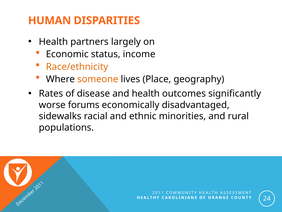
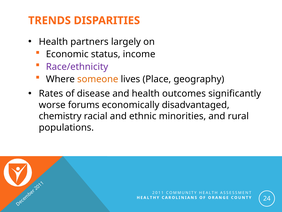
HUMAN: HUMAN -> TRENDS
Race/ethnicity colour: orange -> purple
sidewalks: sidewalks -> chemistry
